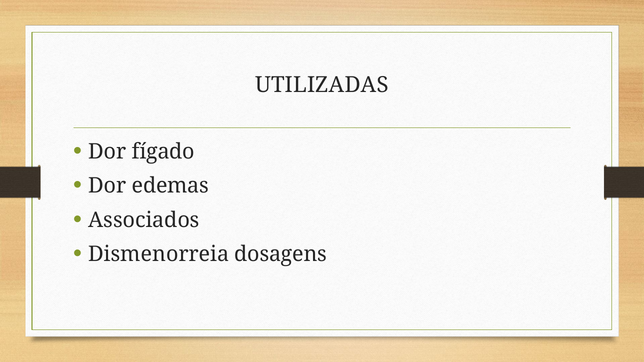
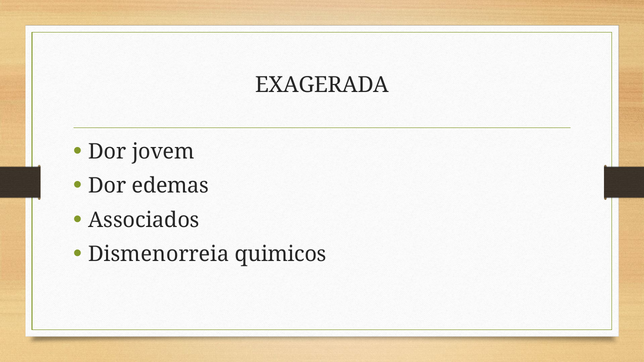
UTILIZADAS: UTILIZADAS -> EXAGERADA
fígado: fígado -> jovem
dosagens: dosagens -> quimicos
